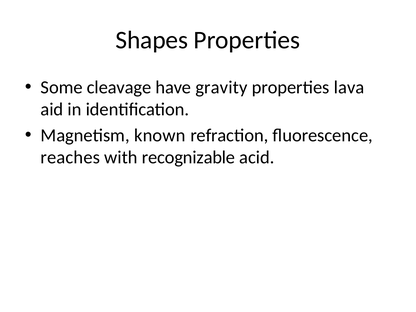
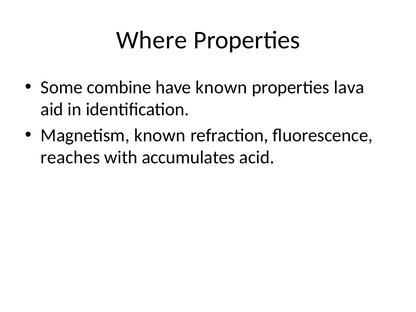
Shapes: Shapes -> Where
cleavage: cleavage -> combine
have gravity: gravity -> known
recognizable: recognizable -> accumulates
